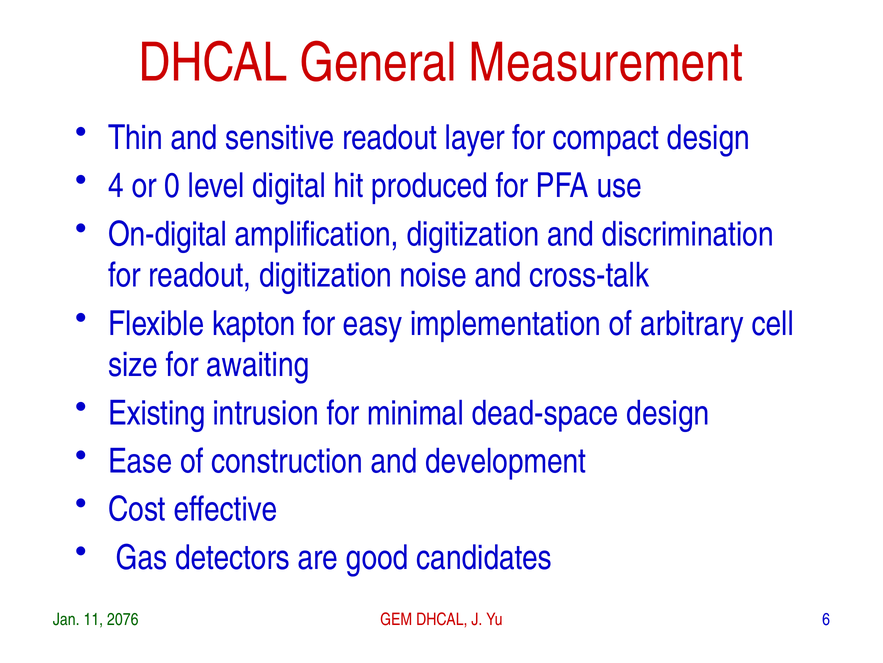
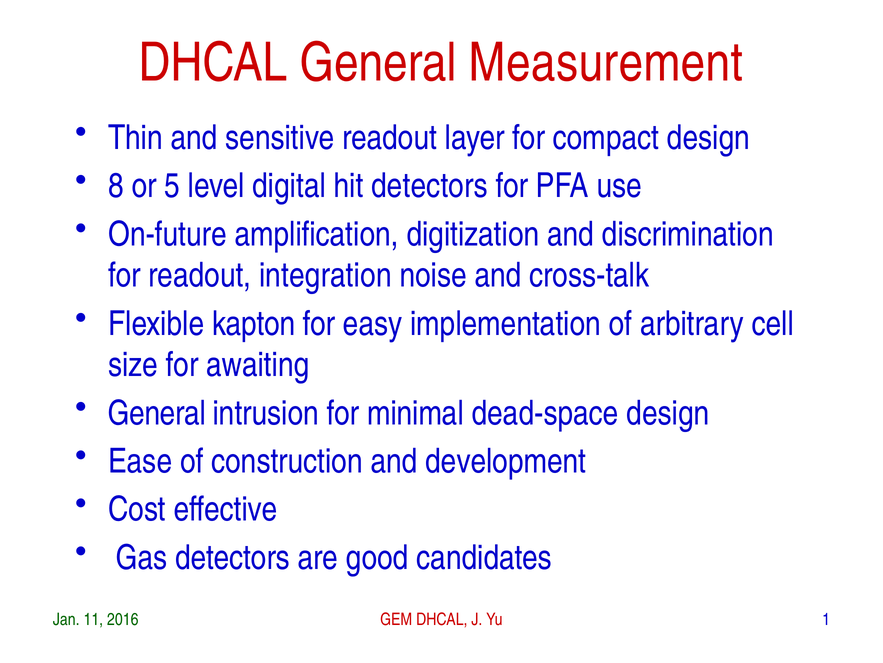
4: 4 -> 8
0: 0 -> 5
hit produced: produced -> detectors
On-digital: On-digital -> On-future
readout digitization: digitization -> integration
Existing at (157, 413): Existing -> General
2076: 2076 -> 2016
6: 6 -> 1
